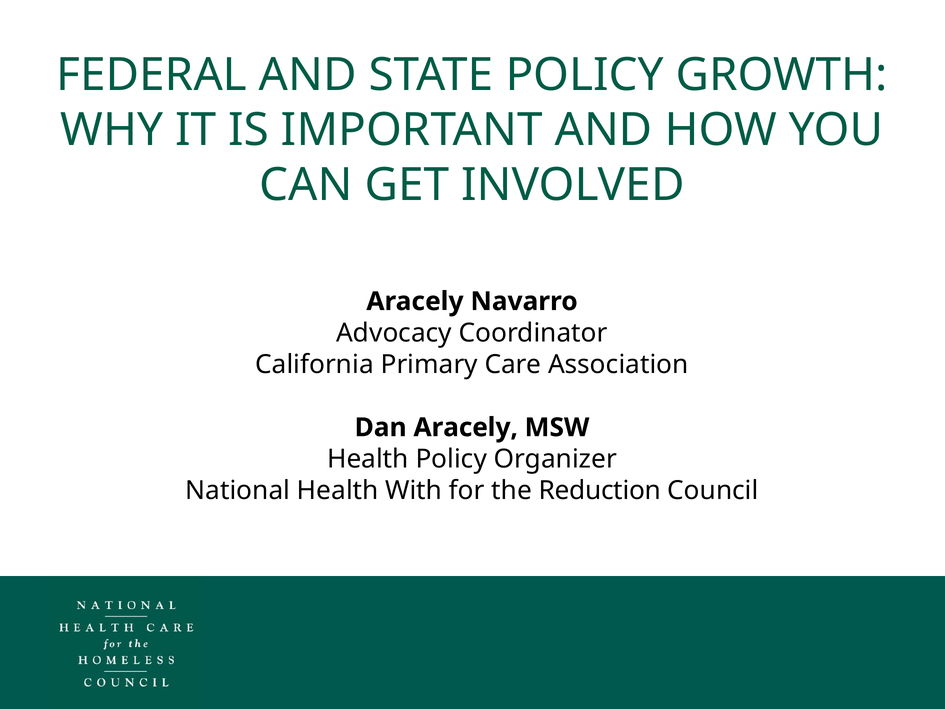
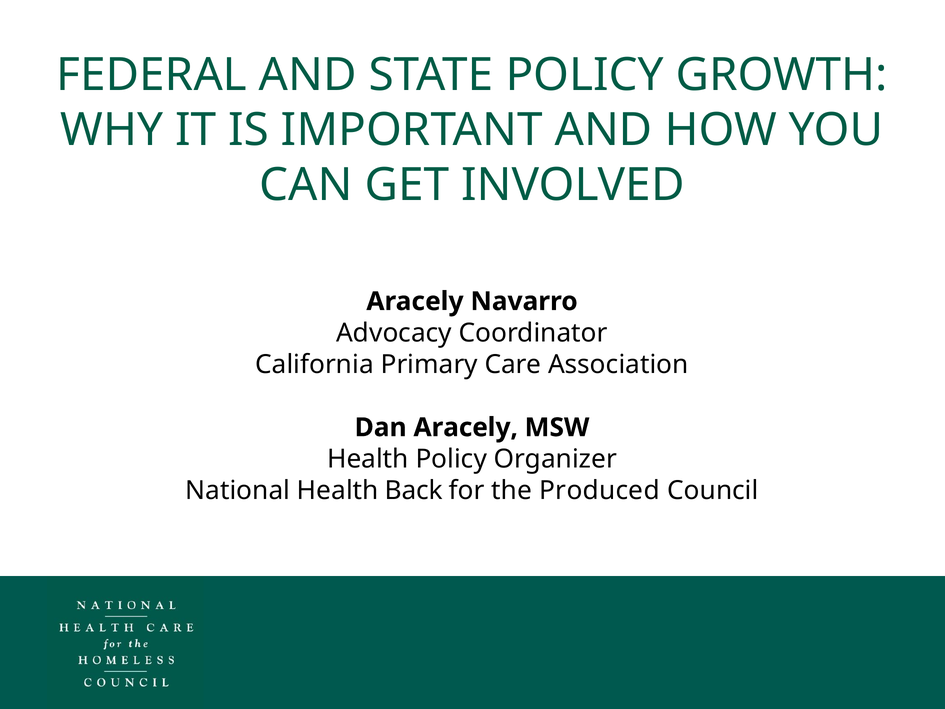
With: With -> Back
Reduction: Reduction -> Produced
